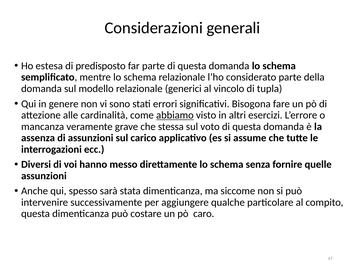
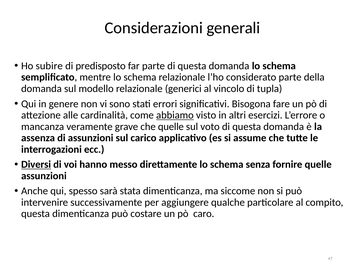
estesa: estesa -> subire
che stessa: stessa -> quelle
Diversi underline: none -> present
